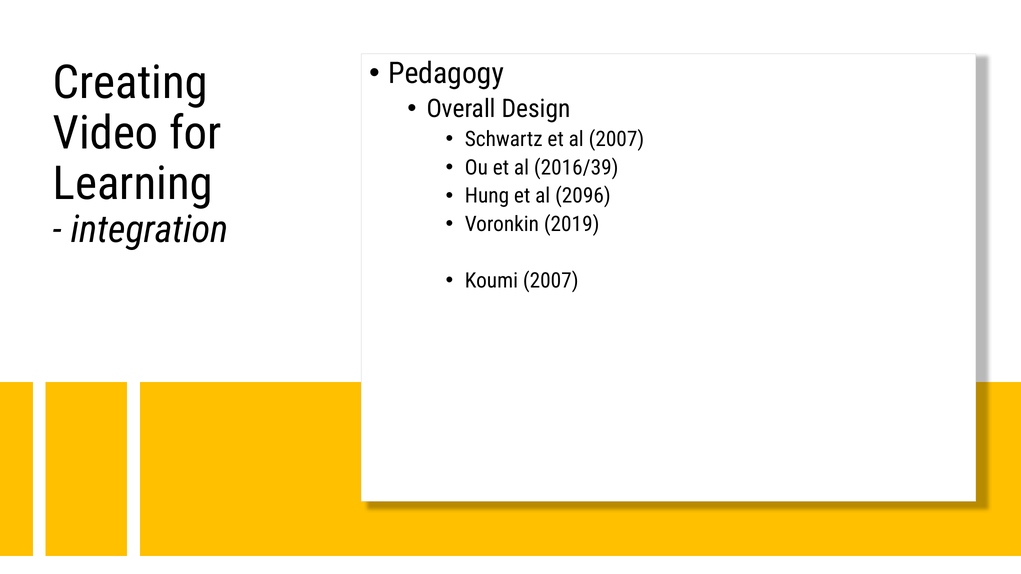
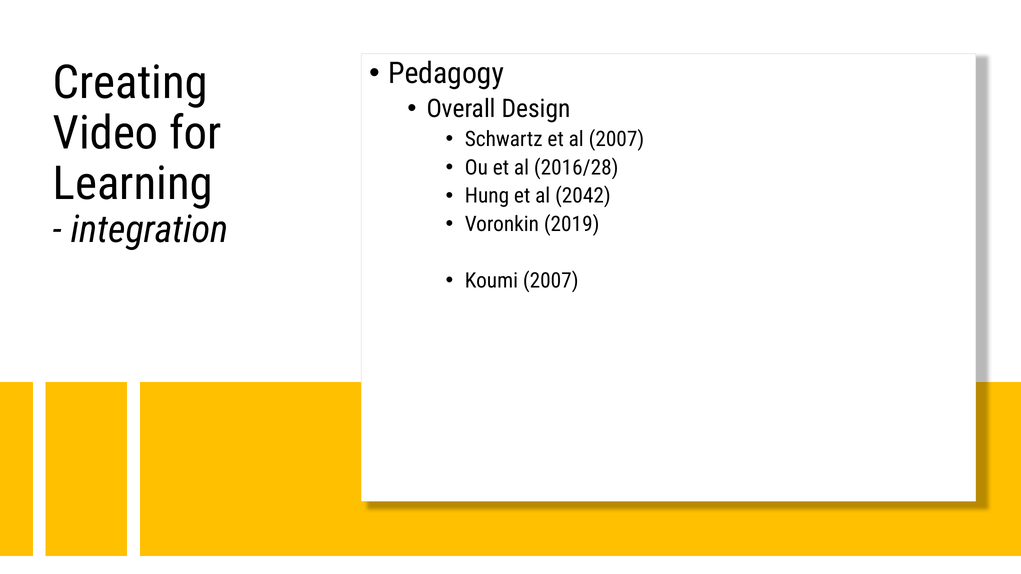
2016/39: 2016/39 -> 2016/28
2096: 2096 -> 2042
